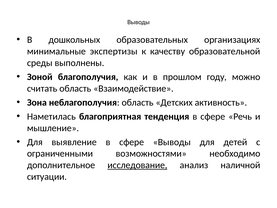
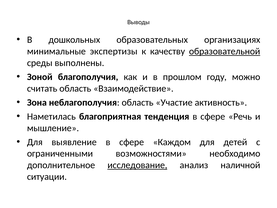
образовательной underline: none -> present
Детских: Детских -> Участие
сфере Выводы: Выводы -> Каждом
